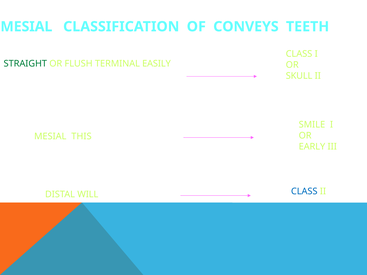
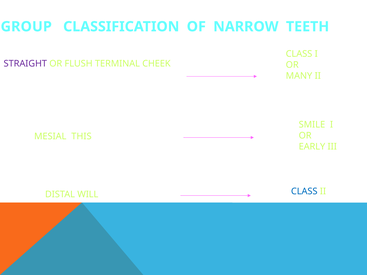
MESIAL at (26, 27): MESIAL -> GROUP
CONVEYS: CONVEYS -> NARROW
STRAIGHT colour: green -> purple
EASILY: EASILY -> CHEEK
SKULL: SKULL -> MANY
